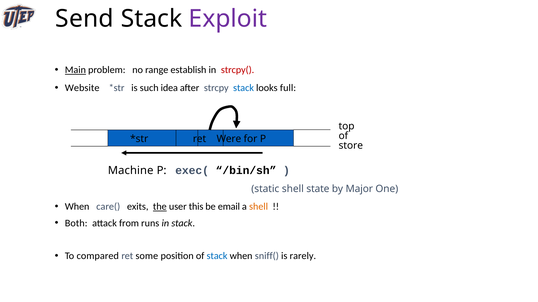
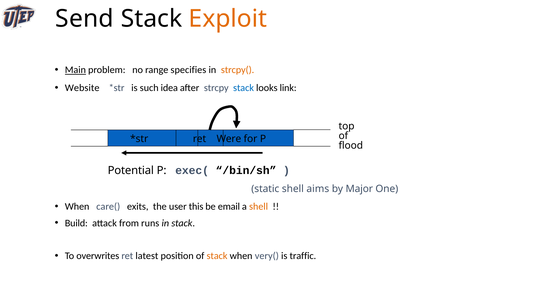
Exploit colour: purple -> orange
establish: establish -> specifies
strcpy( colour: red -> orange
full: full -> link
store: store -> flood
Machine: Machine -> Potential
state: state -> aims
the underline: present -> none
Both: Both -> Build
compared: compared -> overwrites
some: some -> latest
stack at (217, 256) colour: blue -> orange
sniff(: sniff( -> very(
rarely: rarely -> traffic
